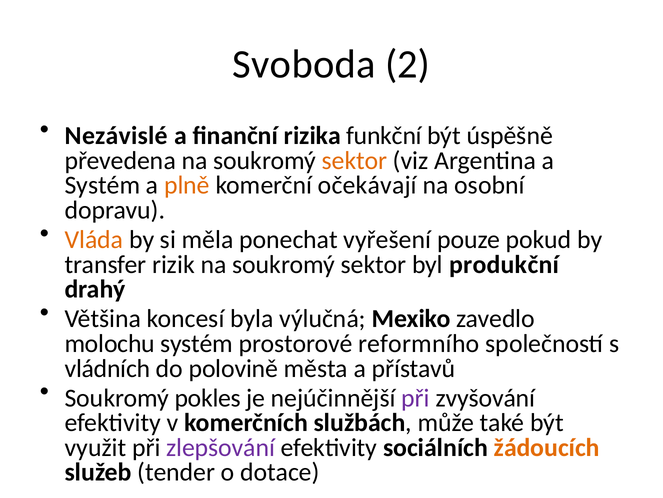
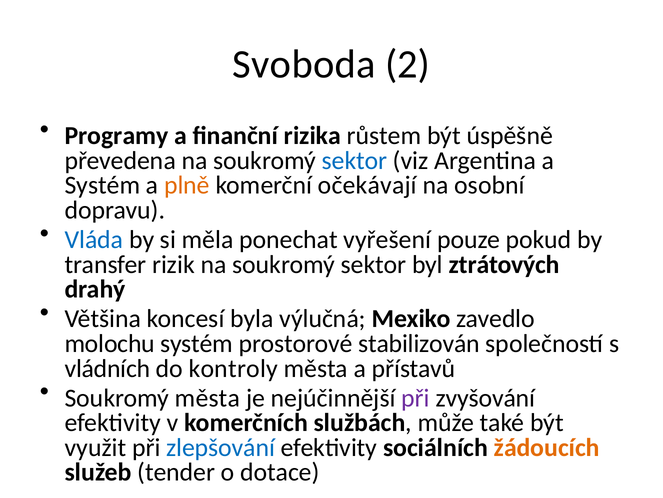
Nezávislé: Nezávislé -> Programy
funkční: funkční -> růstem
sektor at (355, 160) colour: orange -> blue
Vláda colour: orange -> blue
produkční: produkční -> ztrátových
reformního: reformního -> stabilizován
polovině: polovině -> kontroly
Soukromý pokles: pokles -> města
zlepšování colour: purple -> blue
